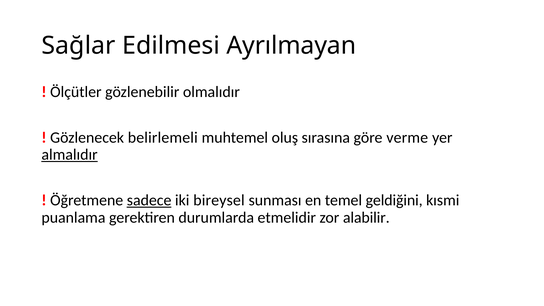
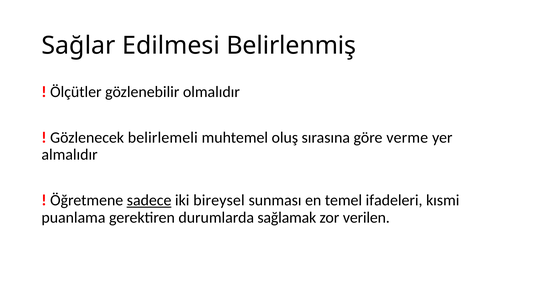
Ayrılmayan: Ayrılmayan -> Belirlenmiş
almalıdır underline: present -> none
geldiğini: geldiğini -> ifadeleri
etmelidir: etmelidir -> sağlamak
alabilir: alabilir -> verilen
